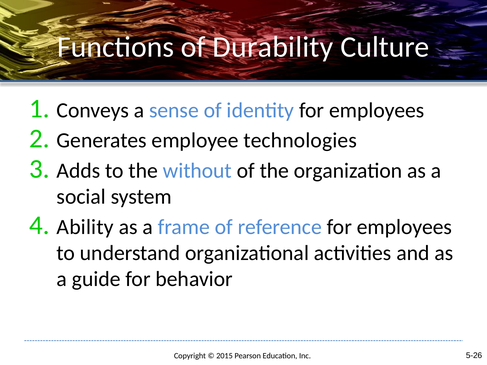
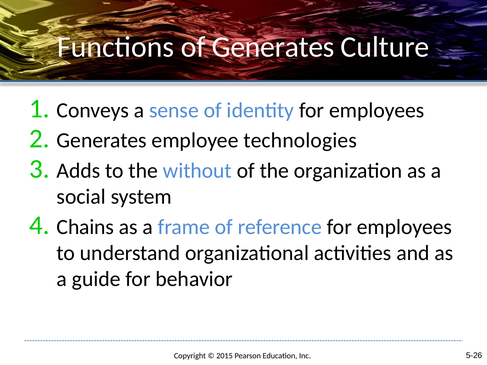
of Durability: Durability -> Generates
Ability: Ability -> Chains
